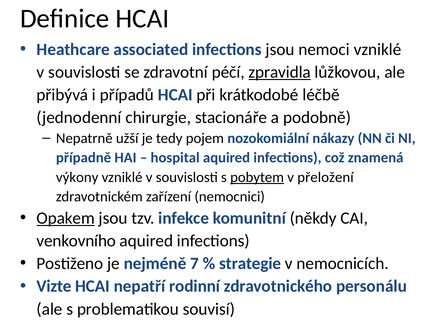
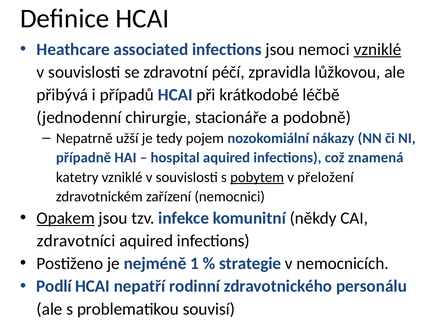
vzniklé at (378, 49) underline: none -> present
zpravidla underline: present -> none
výkony: výkony -> katetry
venkovního: venkovního -> zdravotníci
7: 7 -> 1
Vizte: Vizte -> Podlí
